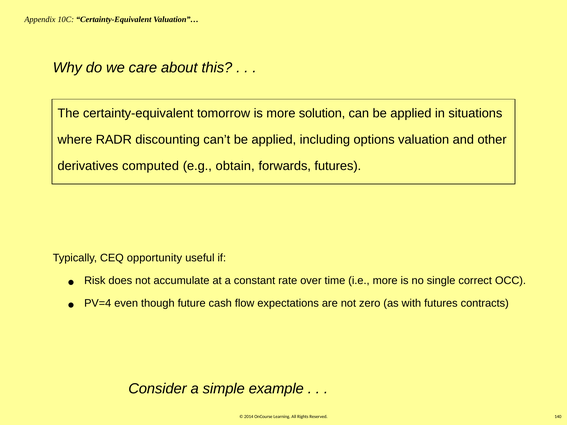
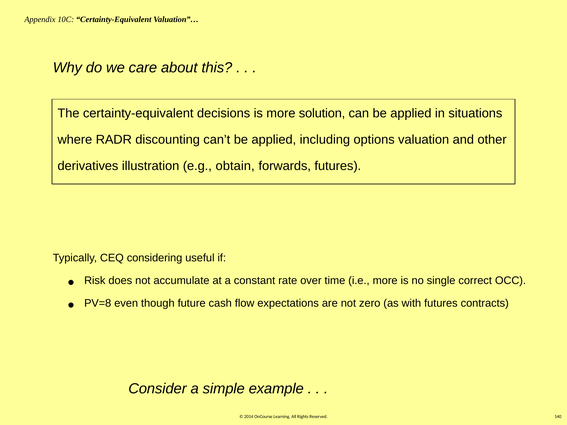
tomorrow: tomorrow -> decisions
computed: computed -> illustration
opportunity: opportunity -> considering
PV=4: PV=4 -> PV=8
